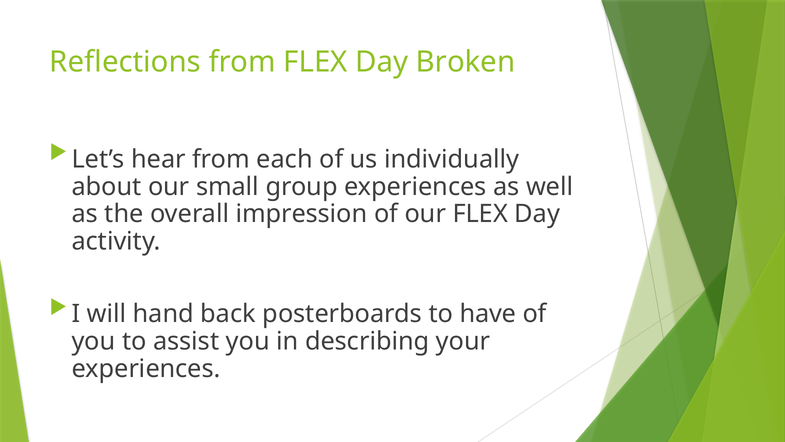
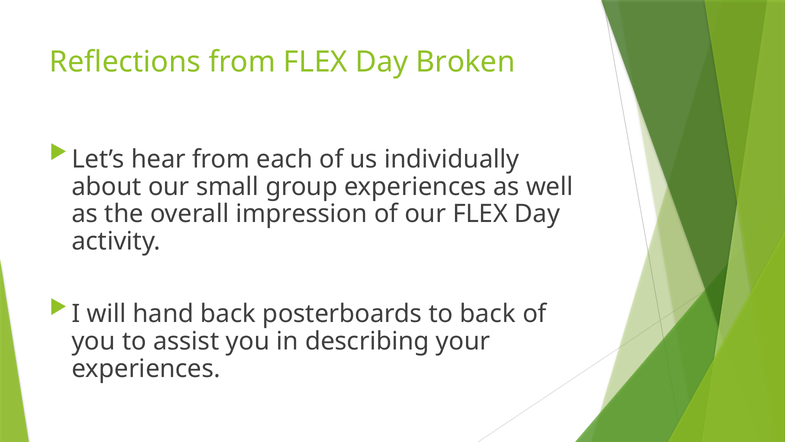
to have: have -> back
